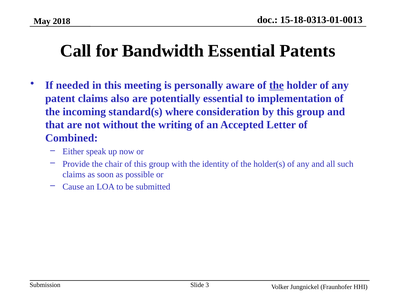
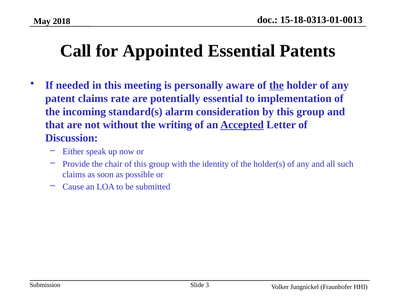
Bandwidth: Bandwidth -> Appointed
also: also -> rate
where: where -> alarm
Accepted underline: none -> present
Combined: Combined -> Discussion
